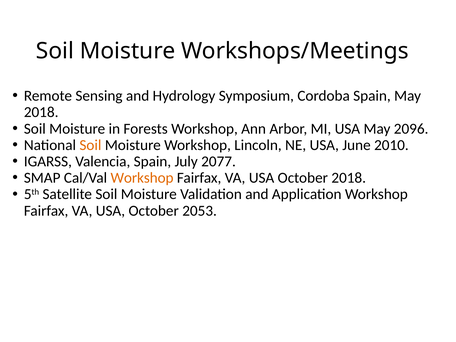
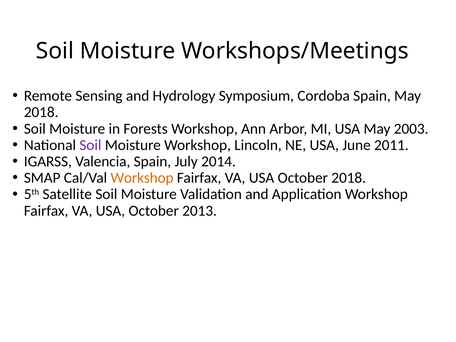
2096: 2096 -> 2003
Soil at (90, 145) colour: orange -> purple
2010: 2010 -> 2011
2077: 2077 -> 2014
2053: 2053 -> 2013
